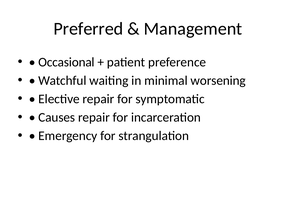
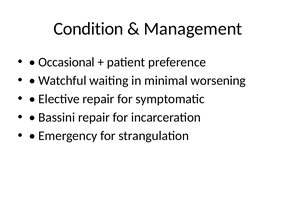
Preferred: Preferred -> Condition
Causes: Causes -> Bassini
